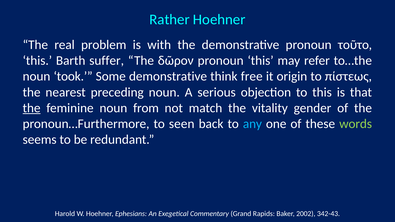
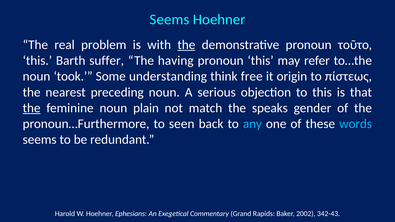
Rather at (170, 19): Rather -> Seems
the at (186, 45) underline: none -> present
δῶρον: δῶρον -> having
Some demonstrative: demonstrative -> understanding
from: from -> plain
vitality: vitality -> speaks
words colour: light green -> light blue
